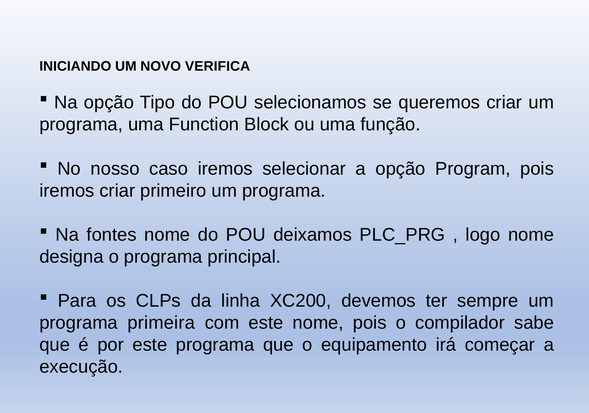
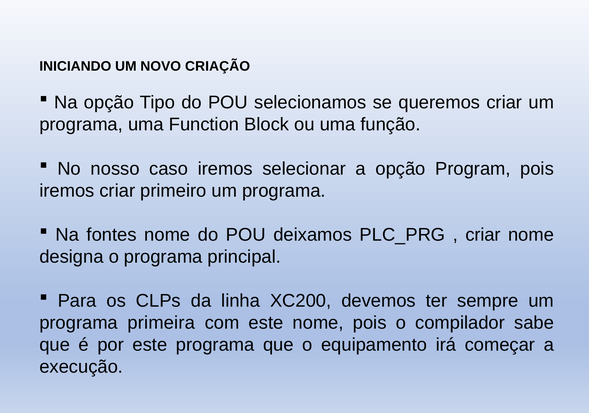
VERIFICA: VERIFICA -> CRIAÇÃO
logo at (483, 235): logo -> criar
